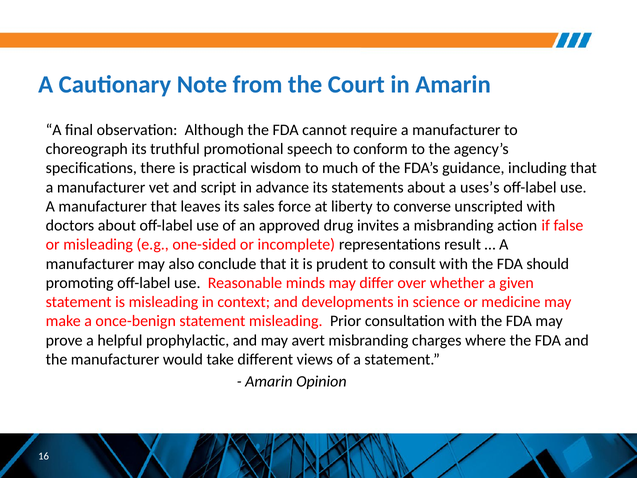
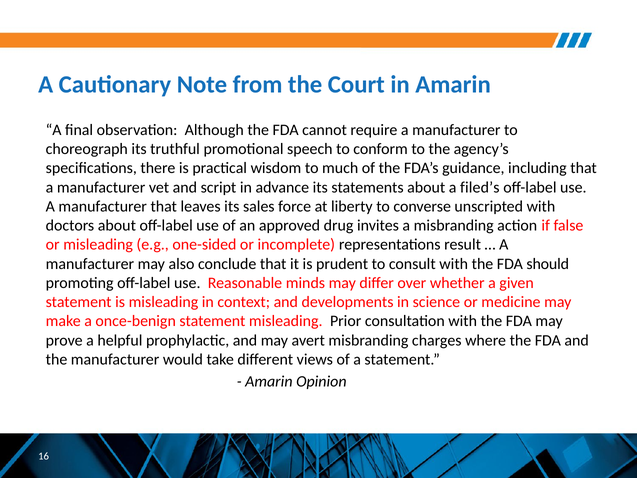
uses’s: uses’s -> filed’s
